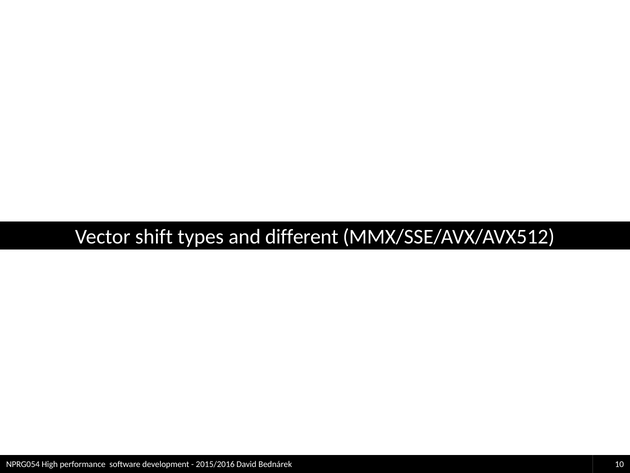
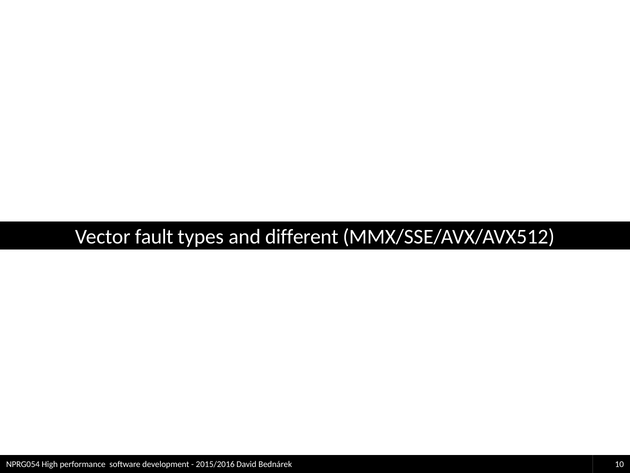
shift: shift -> fault
